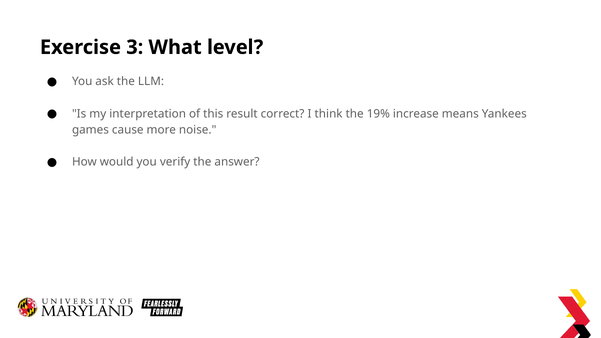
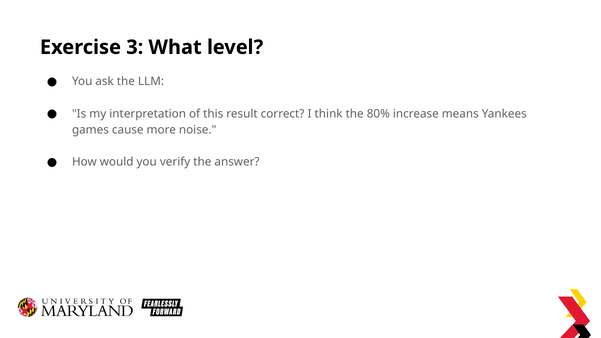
19%: 19% -> 80%
